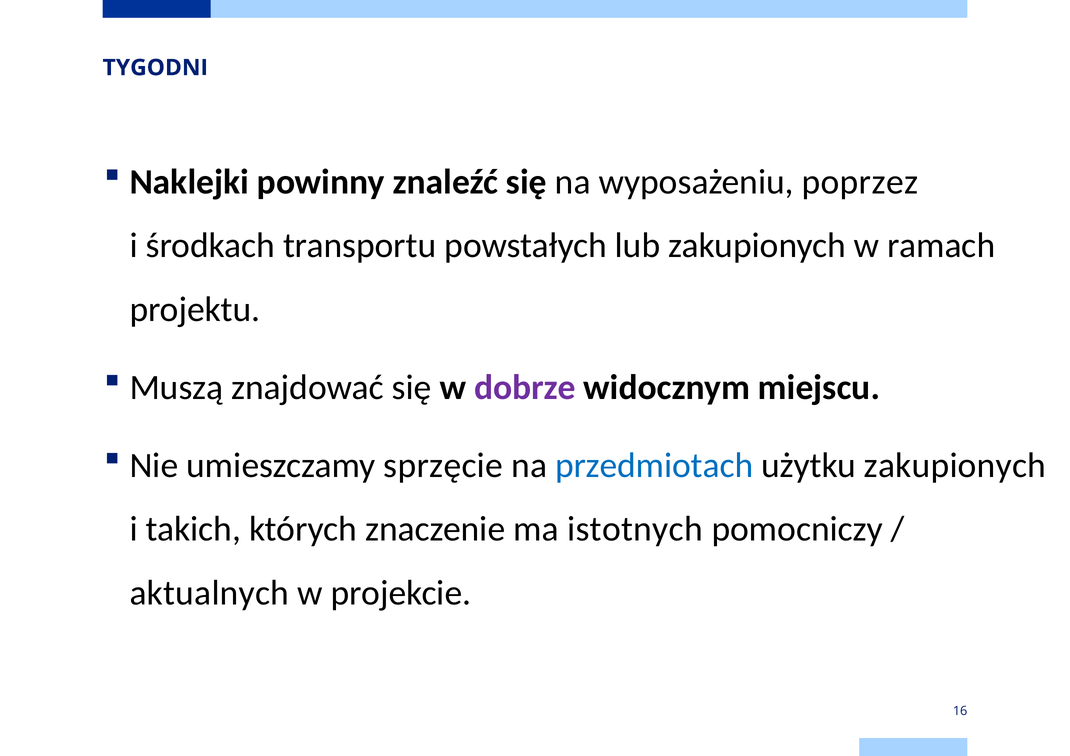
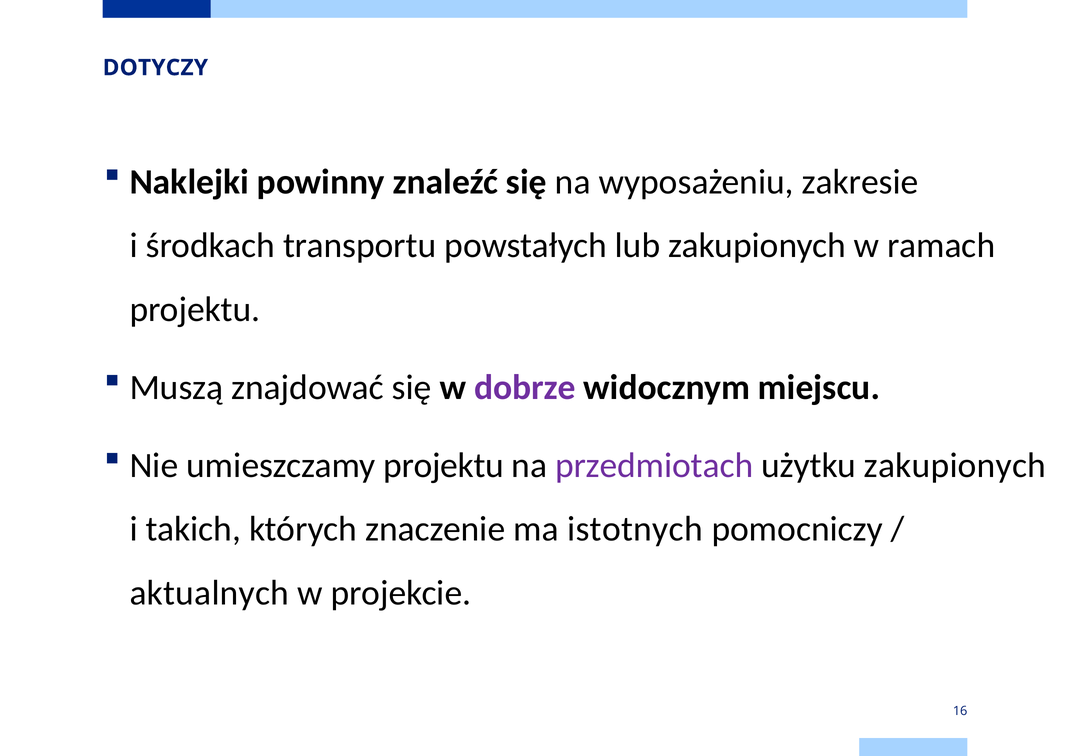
TYGODNI: TYGODNI -> DOTYCZY
poprzez: poprzez -> zakresie
umieszczamy sprzęcie: sprzęcie -> projektu
przedmiotach colour: blue -> purple
